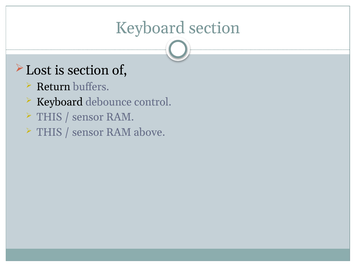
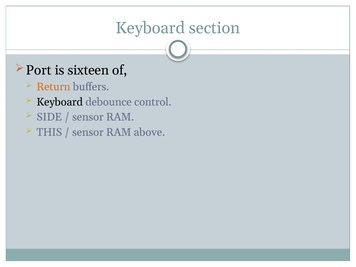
Lost: Lost -> Port
is section: section -> sixteen
Return colour: black -> orange
THIS at (49, 117): THIS -> SIDE
